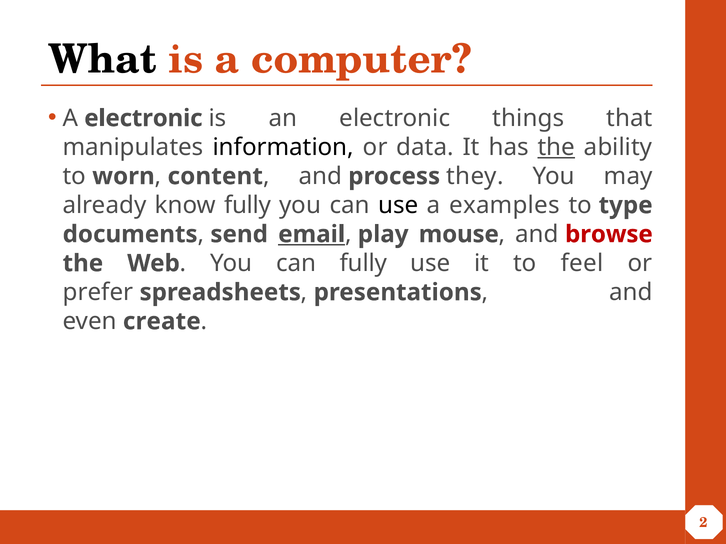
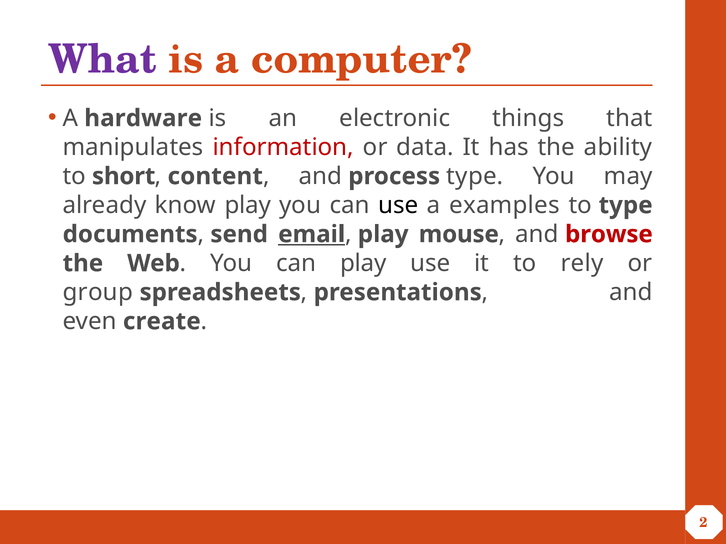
What colour: black -> purple
A electronic: electronic -> hardware
information colour: black -> red
the at (556, 147) underline: present -> none
worn: worn -> short
process they: they -> type
know fully: fully -> play
can fully: fully -> play
feel: feel -> rely
prefer: prefer -> group
